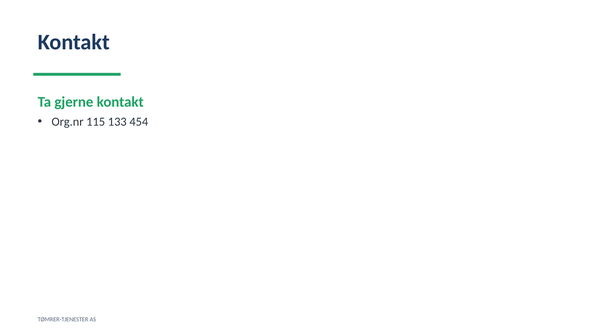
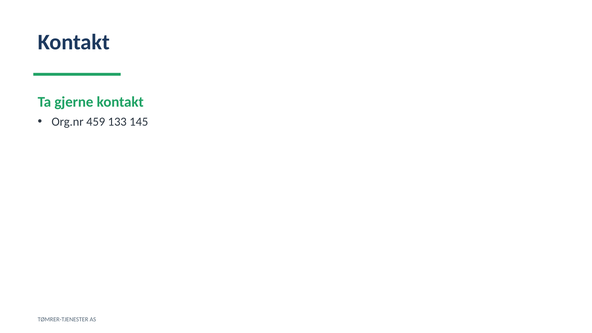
115: 115 -> 459
454: 454 -> 145
